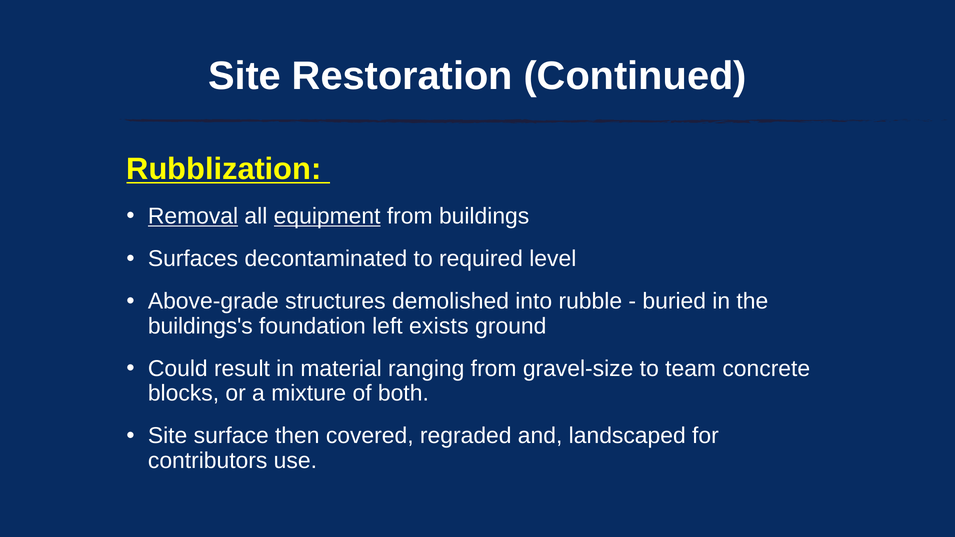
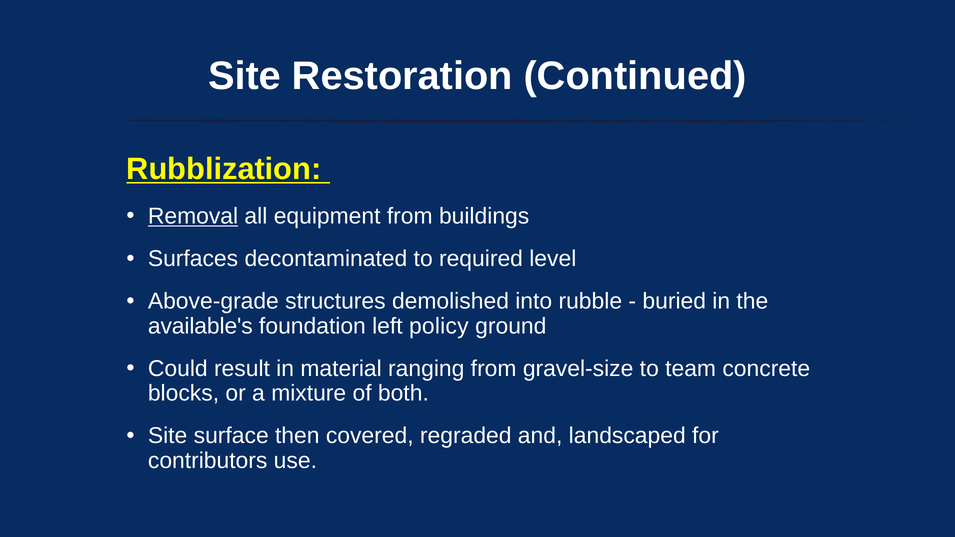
equipment underline: present -> none
buildings's: buildings's -> available's
exists: exists -> policy
